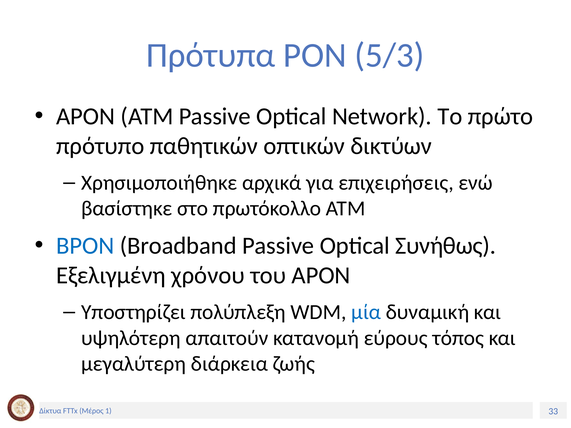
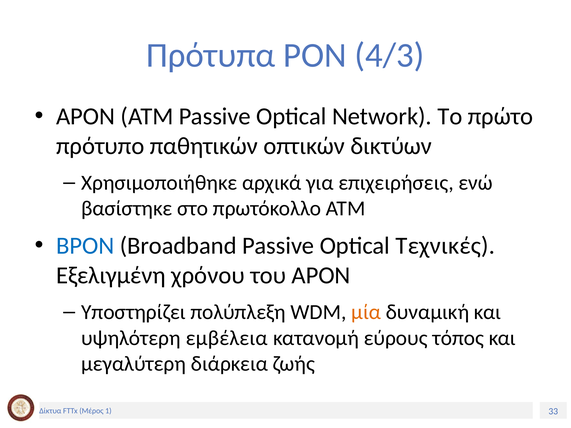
5/3: 5/3 -> 4/3
Συνήθως: Συνήθως -> Τεχνικές
μία colour: blue -> orange
απαιτούν: απαιτούν -> εμβέλεια
